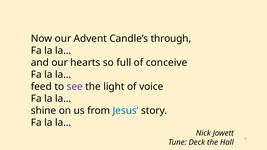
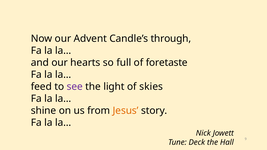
conceive: conceive -> foretaste
voice: voice -> skies
Jesus colour: blue -> orange
